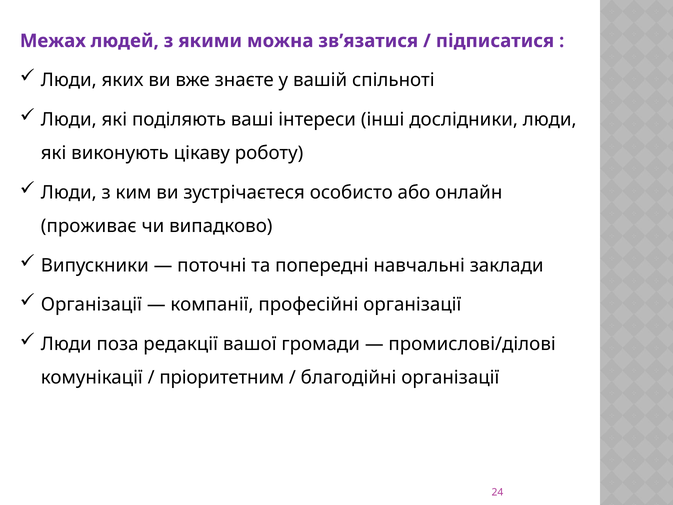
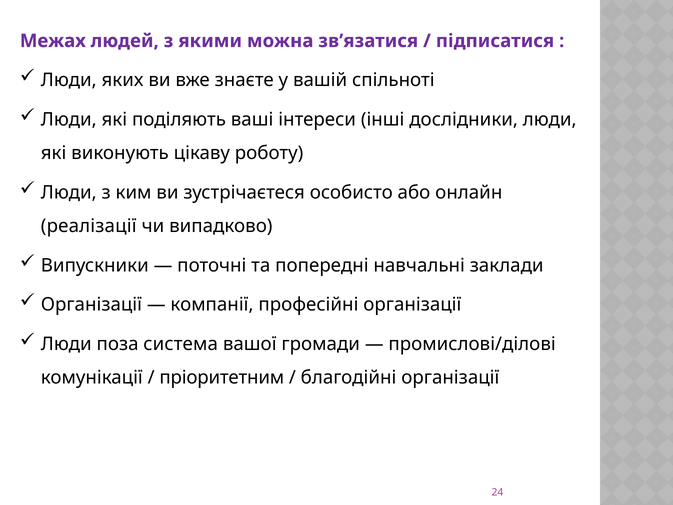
проживає: проживає -> реалізації
редакції: редакції -> система
